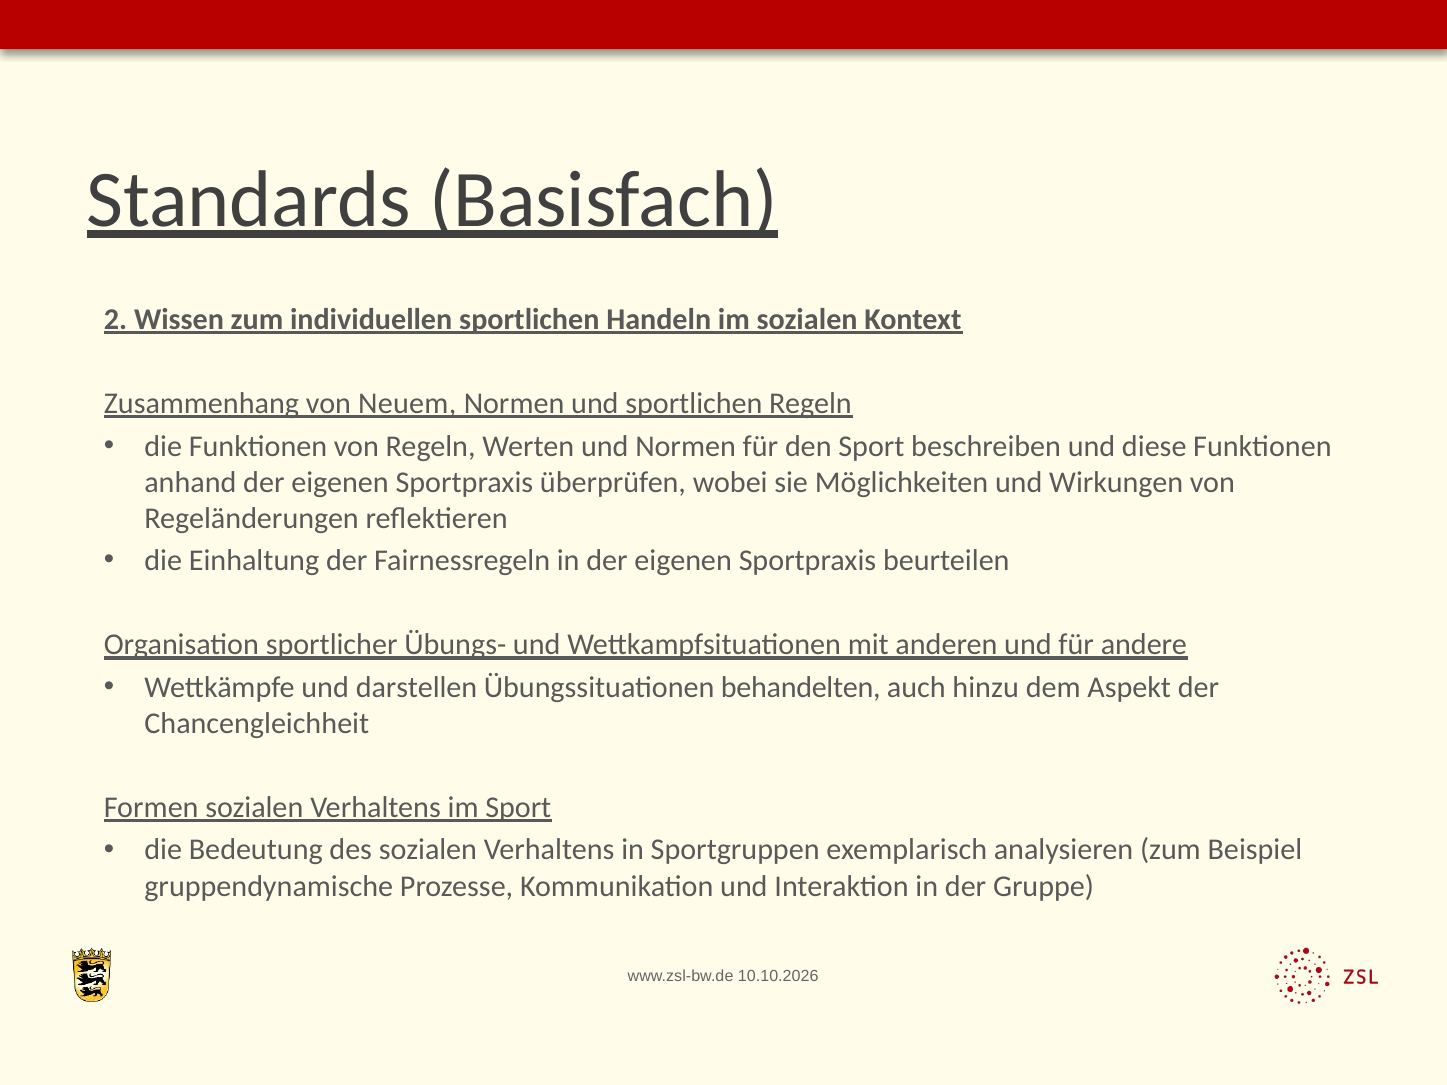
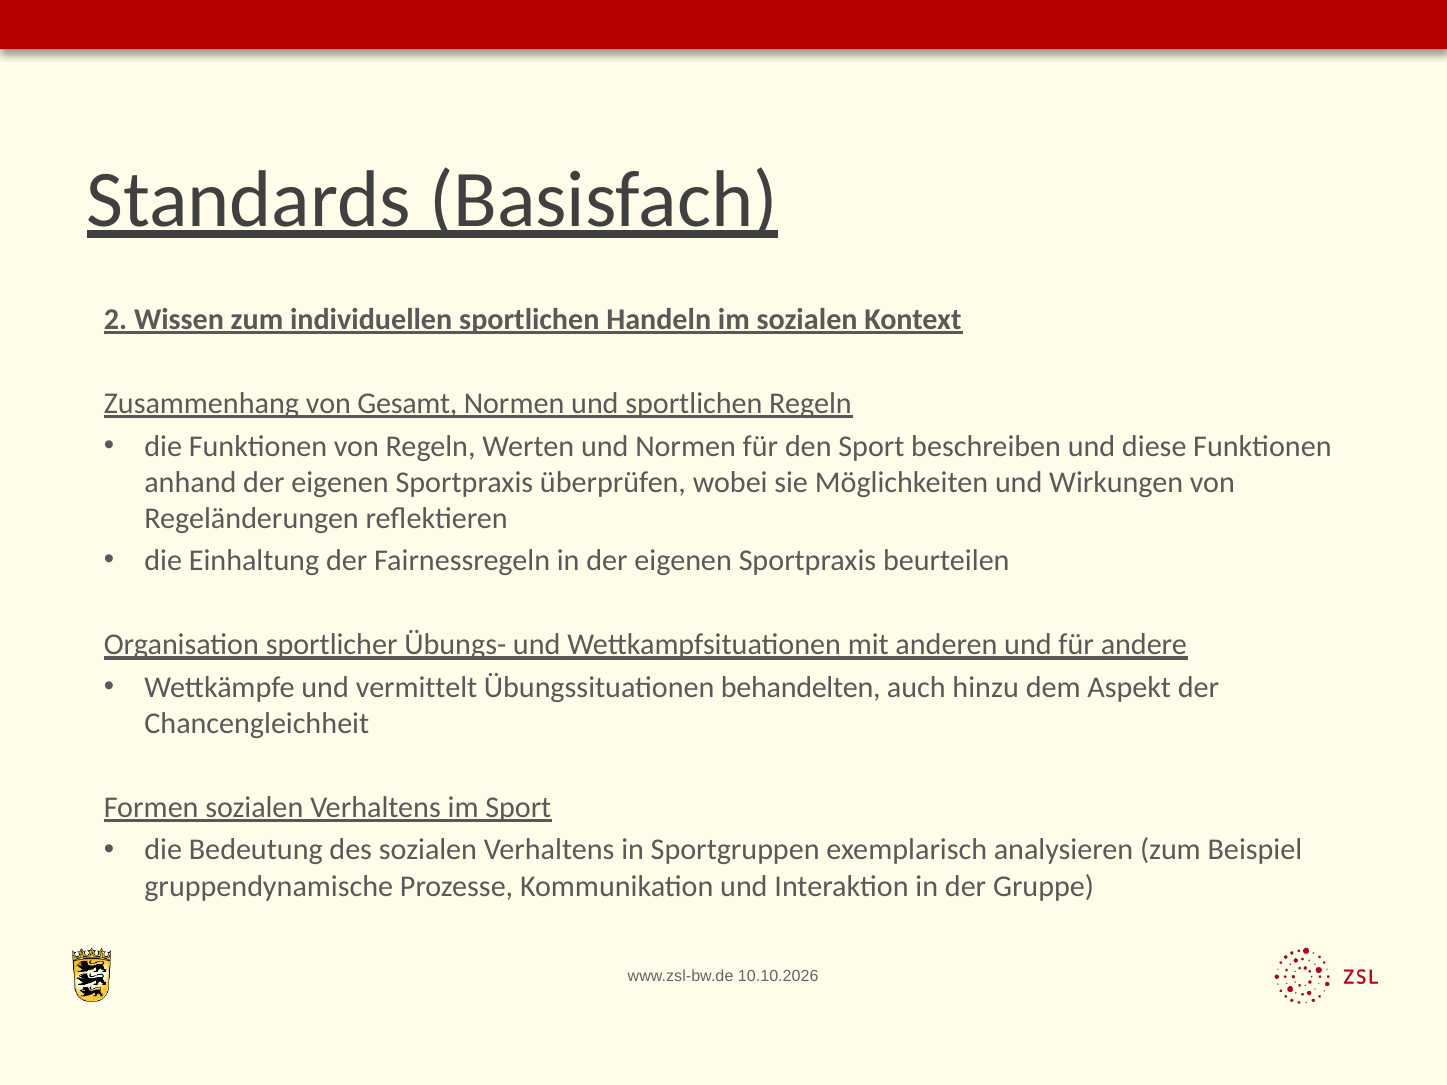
Neuem: Neuem -> Gesamt
darstellen: darstellen -> vermittelt
